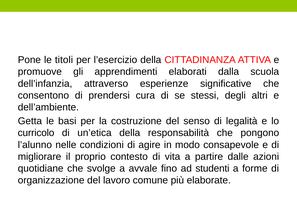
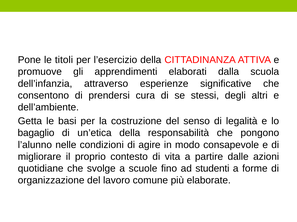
curricolo: curricolo -> bagaglio
avvale: avvale -> scuole
